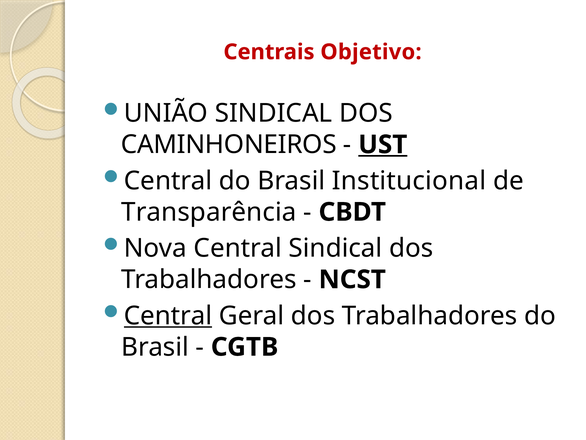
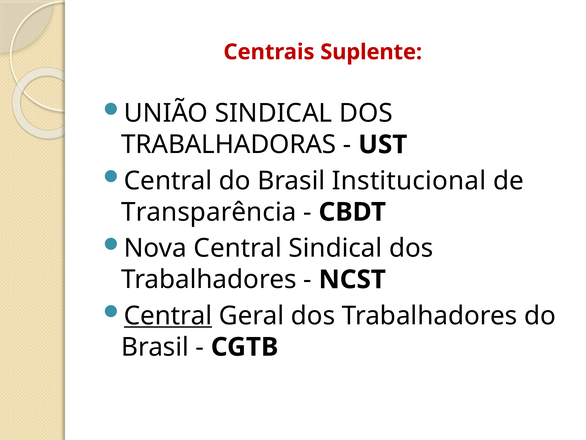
Objetivo: Objetivo -> Suplente
CAMINHONEIROS: CAMINHONEIROS -> TRABALHADORAS
UST underline: present -> none
